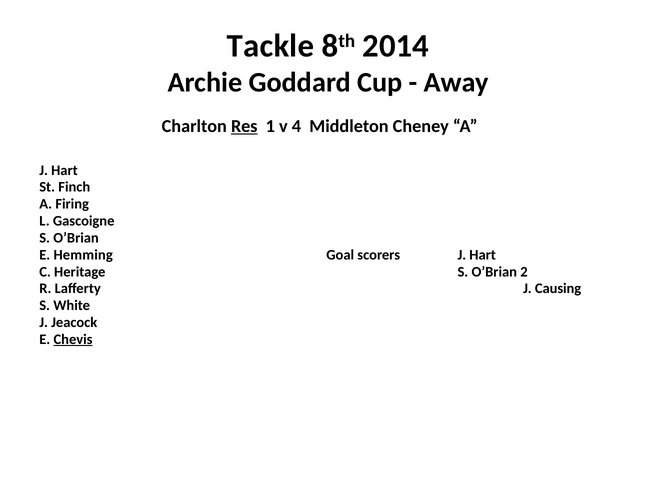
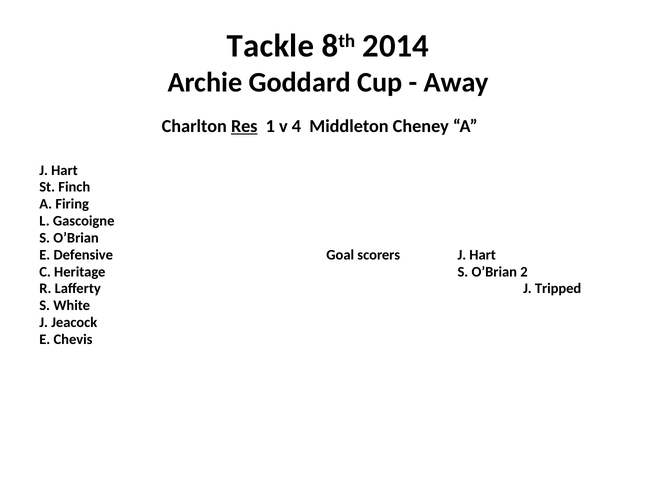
Hemming: Hemming -> Defensive
Causing: Causing -> Tripped
Chevis underline: present -> none
